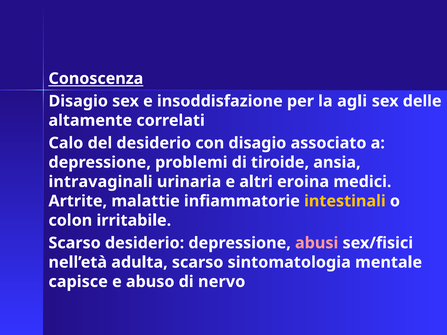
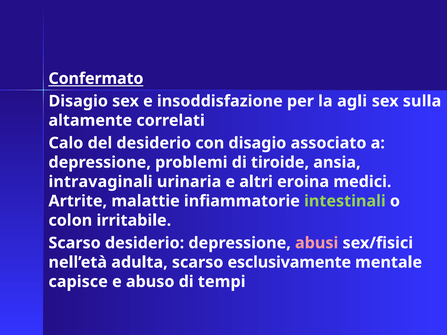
Conoscenza: Conoscenza -> Confermato
delle: delle -> sulla
intestinali colour: yellow -> light green
sintomatologia: sintomatologia -> esclusivamente
nervo: nervo -> tempi
